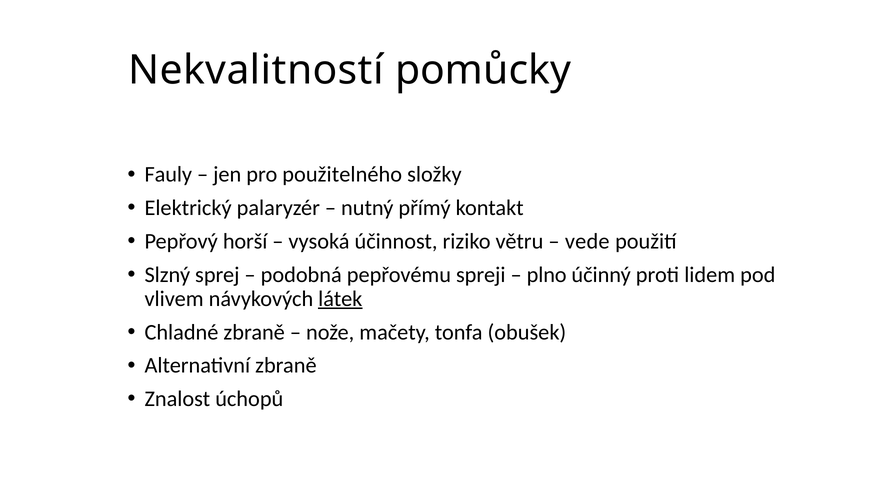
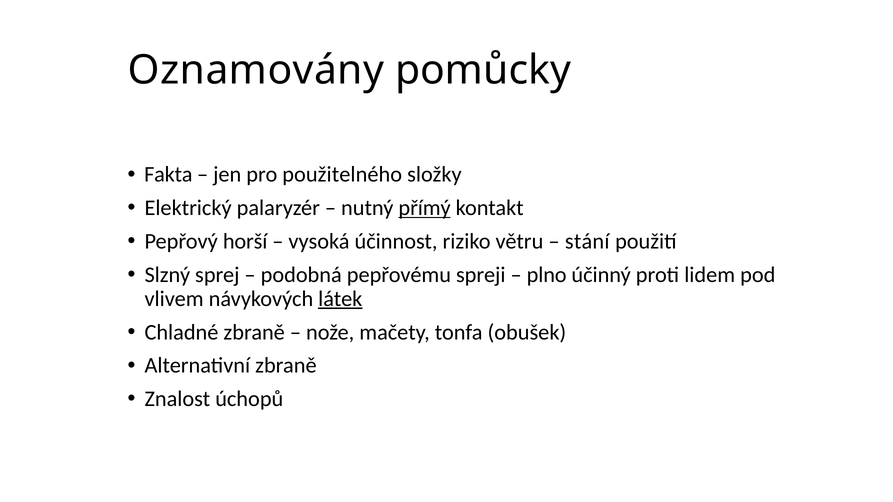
Nekvalitností: Nekvalitností -> Oznamovány
Fauly: Fauly -> Fakta
přímý underline: none -> present
vede: vede -> stání
